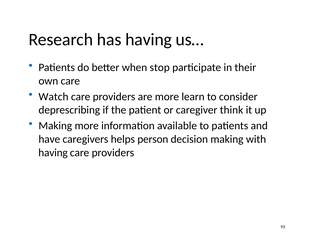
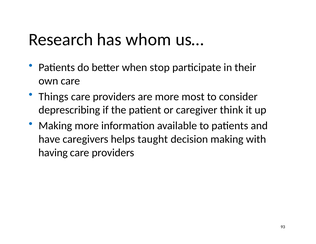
has having: having -> whom
Watch: Watch -> Things
learn: learn -> most
person: person -> taught
